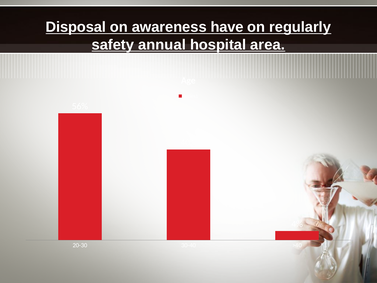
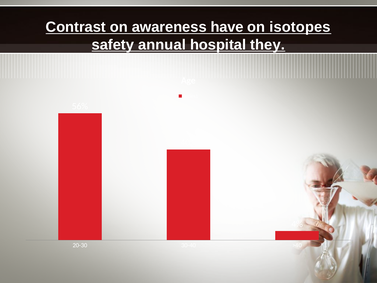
Disposal: Disposal -> Contrast
regularly: regularly -> isotopes
area: area -> they
